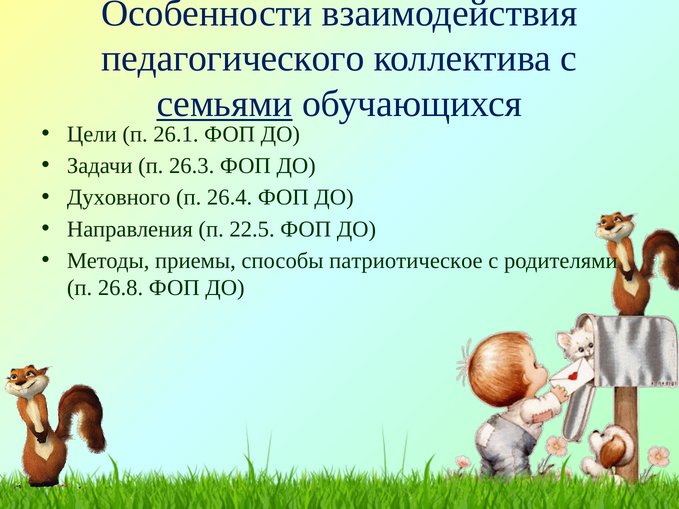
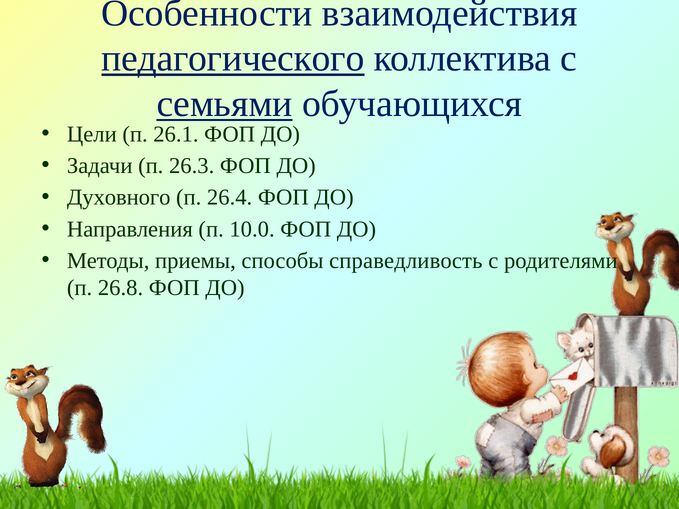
педагогического underline: none -> present
22.5: 22.5 -> 10.0
патриотическое: патриотическое -> справедливость
